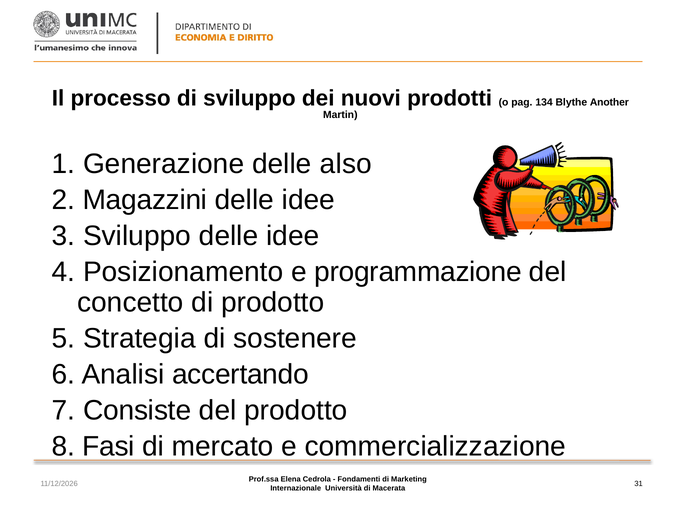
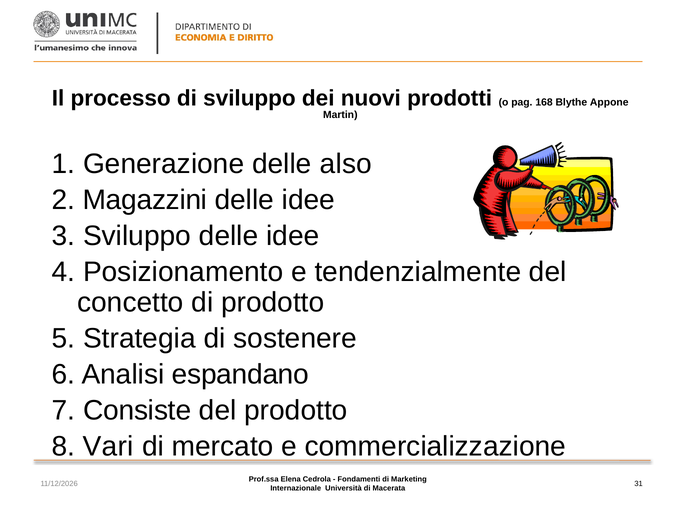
134: 134 -> 168
Another: Another -> Appone
programmazione: programmazione -> tendenzialmente
accertando: accertando -> espandano
Fasi: Fasi -> Vari
